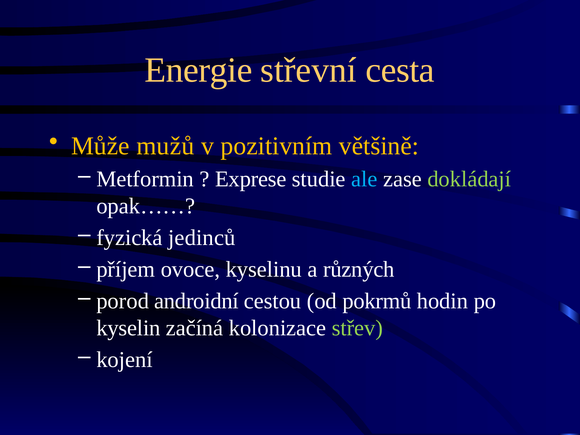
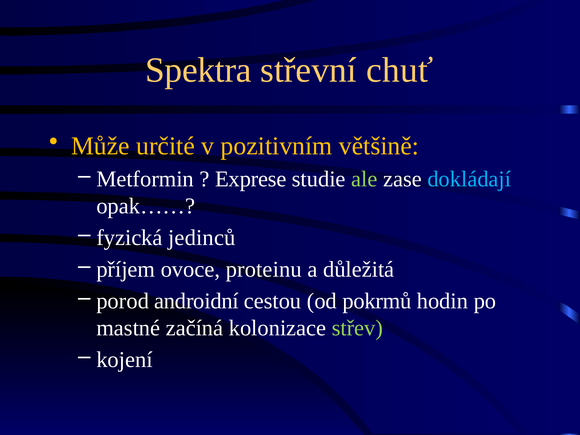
Energie: Energie -> Spektra
cesta: cesta -> chuť
mužů: mužů -> určité
ale colour: light blue -> light green
dokládají colour: light green -> light blue
kyselinu: kyselinu -> proteinu
různých: různých -> důležitá
kyselin: kyselin -> mastné
